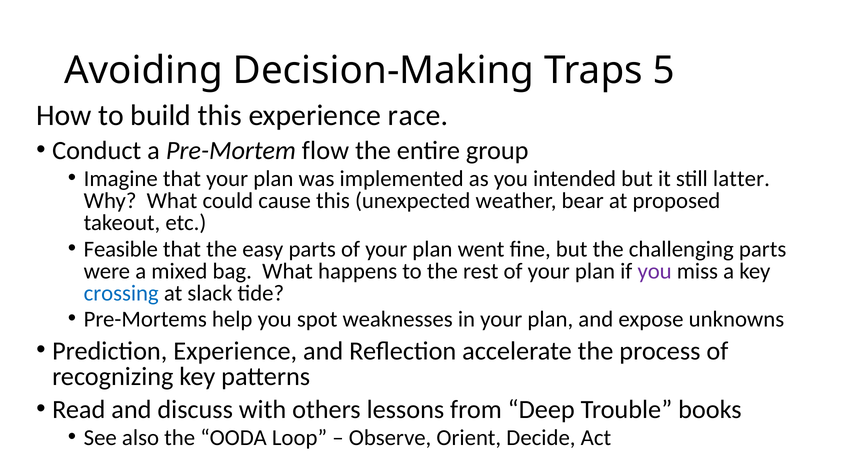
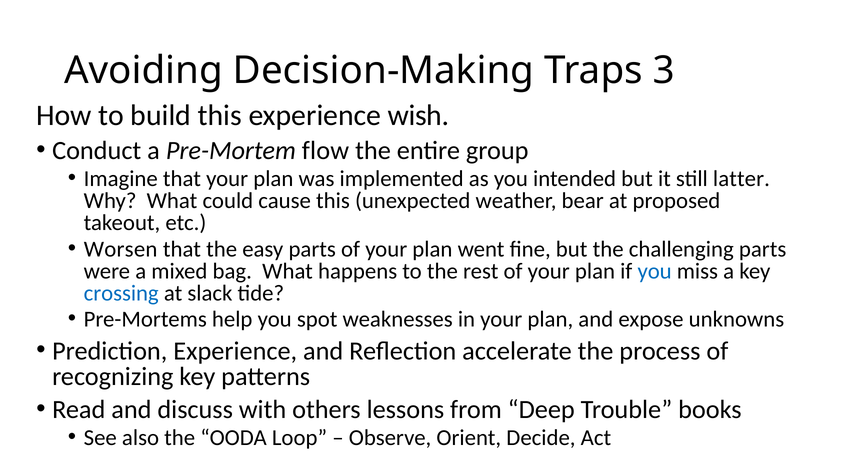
5: 5 -> 3
race: race -> wish
Feasible: Feasible -> Worsen
you at (655, 271) colour: purple -> blue
